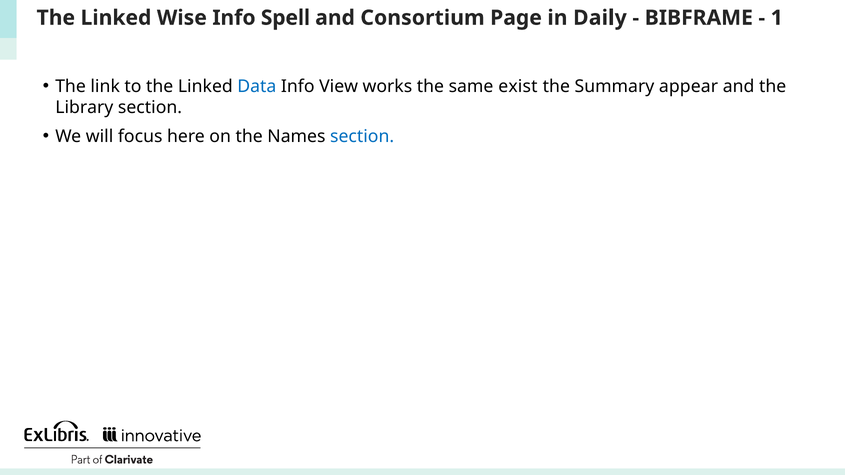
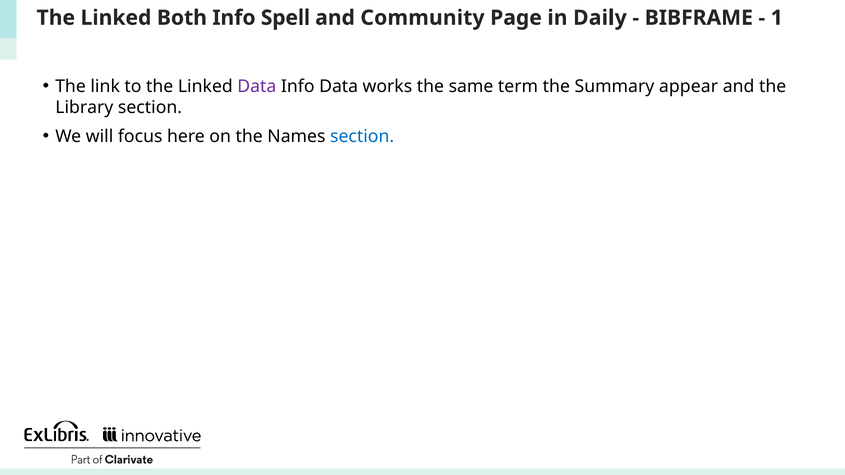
Wise: Wise -> Both
Consortium: Consortium -> Community
Data at (257, 86) colour: blue -> purple
Info View: View -> Data
exist: exist -> term
